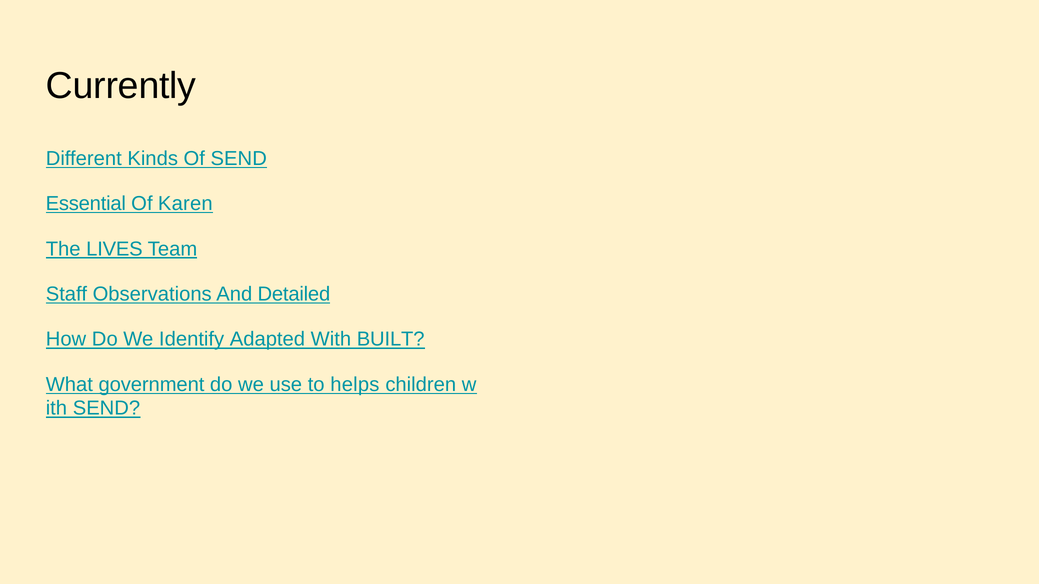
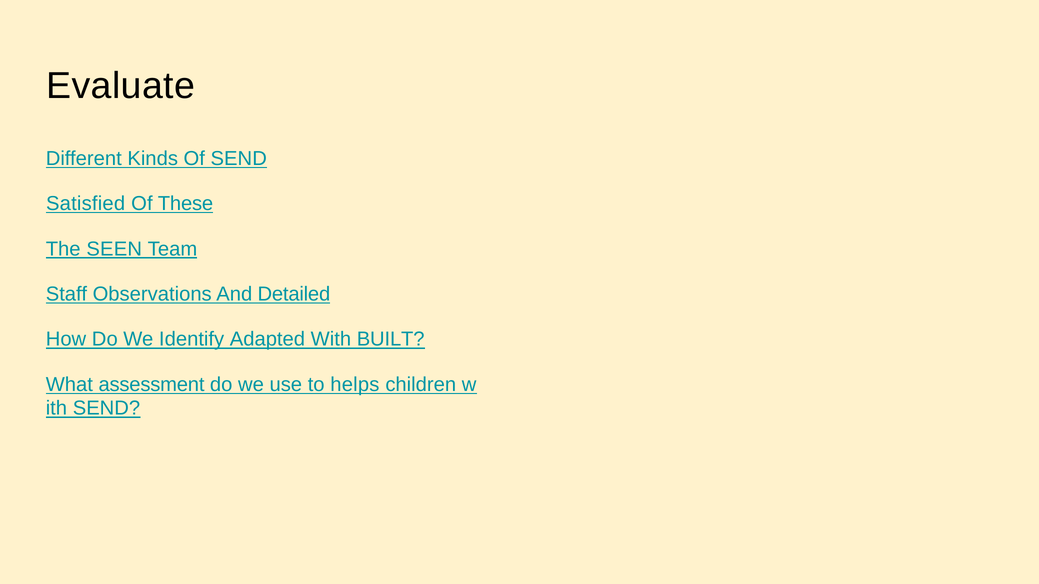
Currently: Currently -> Evaluate
Essential: Essential -> Satisfied
Karen: Karen -> These
LIVES: LIVES -> SEEN
government: government -> assessment
